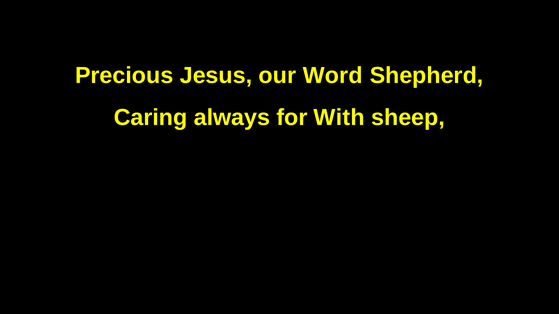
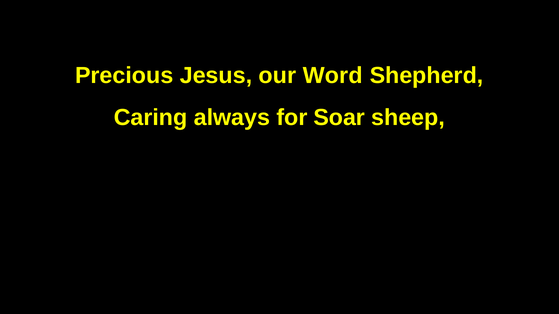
With: With -> Soar
